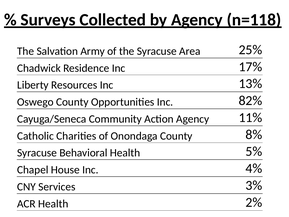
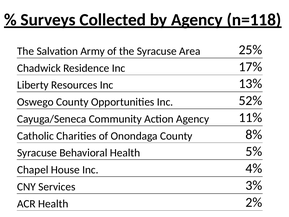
82%: 82% -> 52%
